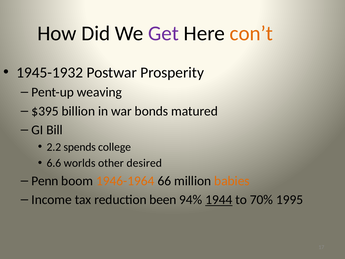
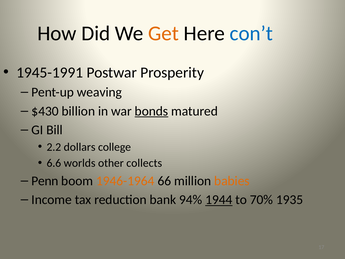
Get colour: purple -> orange
con’t colour: orange -> blue
1945-1932: 1945-1932 -> 1945-1991
$395: $395 -> $430
bonds underline: none -> present
spends: spends -> dollars
desired: desired -> collects
been: been -> bank
1995: 1995 -> 1935
